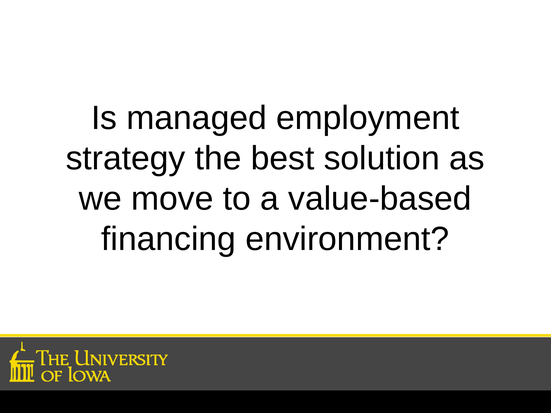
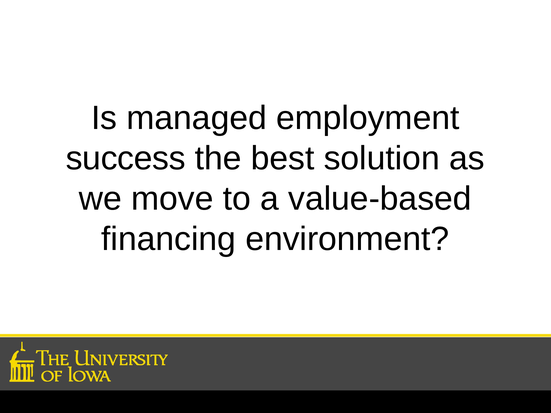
strategy: strategy -> success
